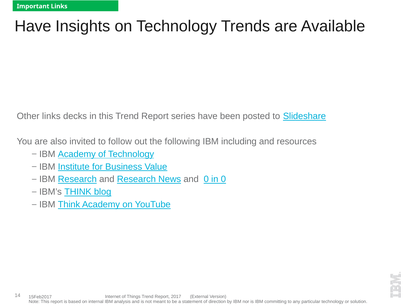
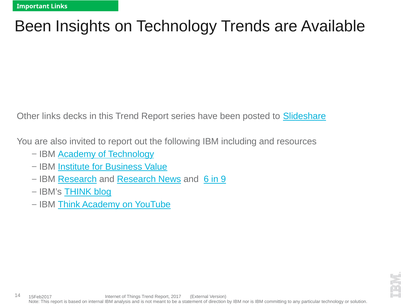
Have at (33, 26): Have -> Been
to follow: follow -> report
and 0: 0 -> 6
in 0: 0 -> 9
